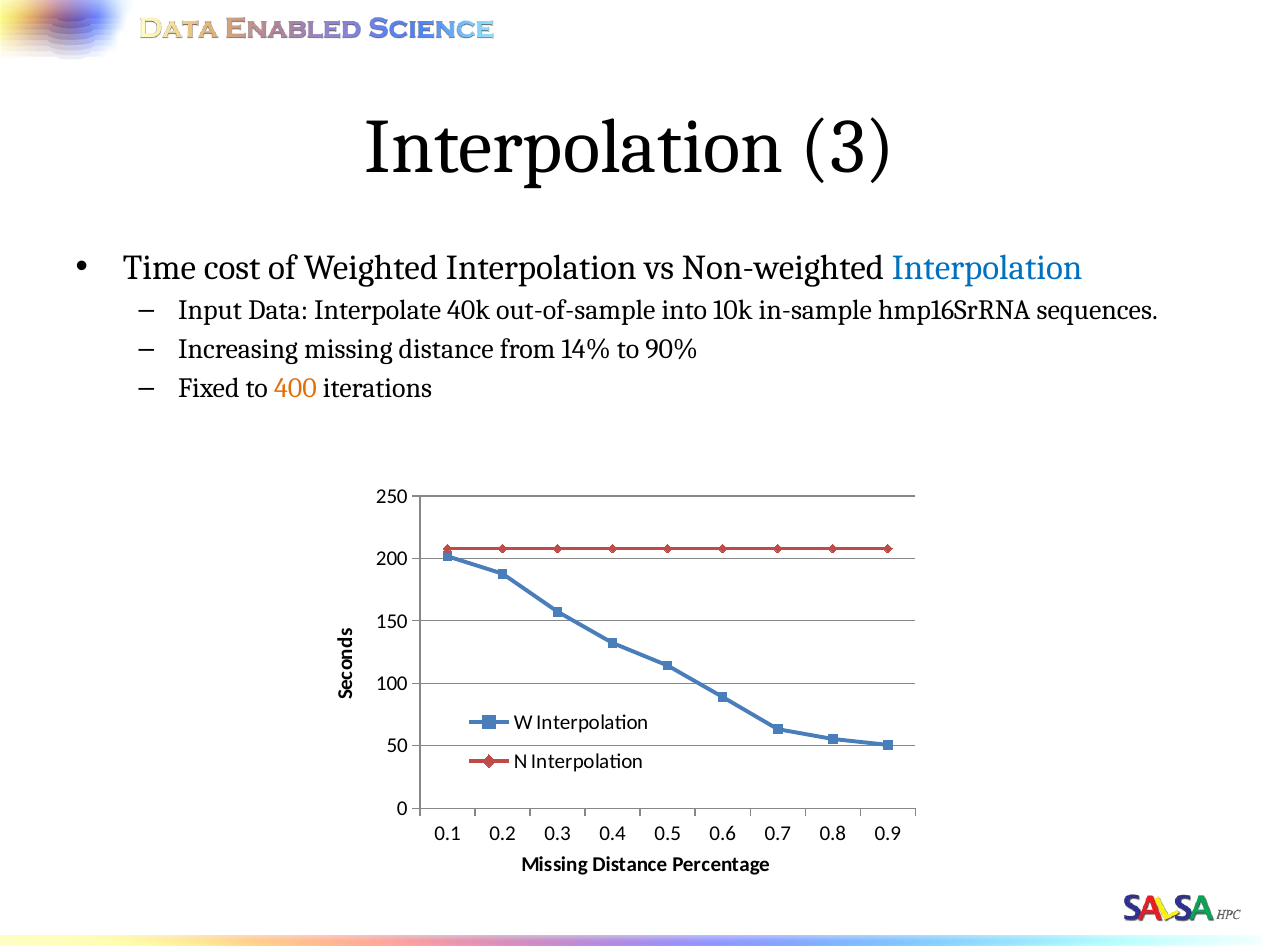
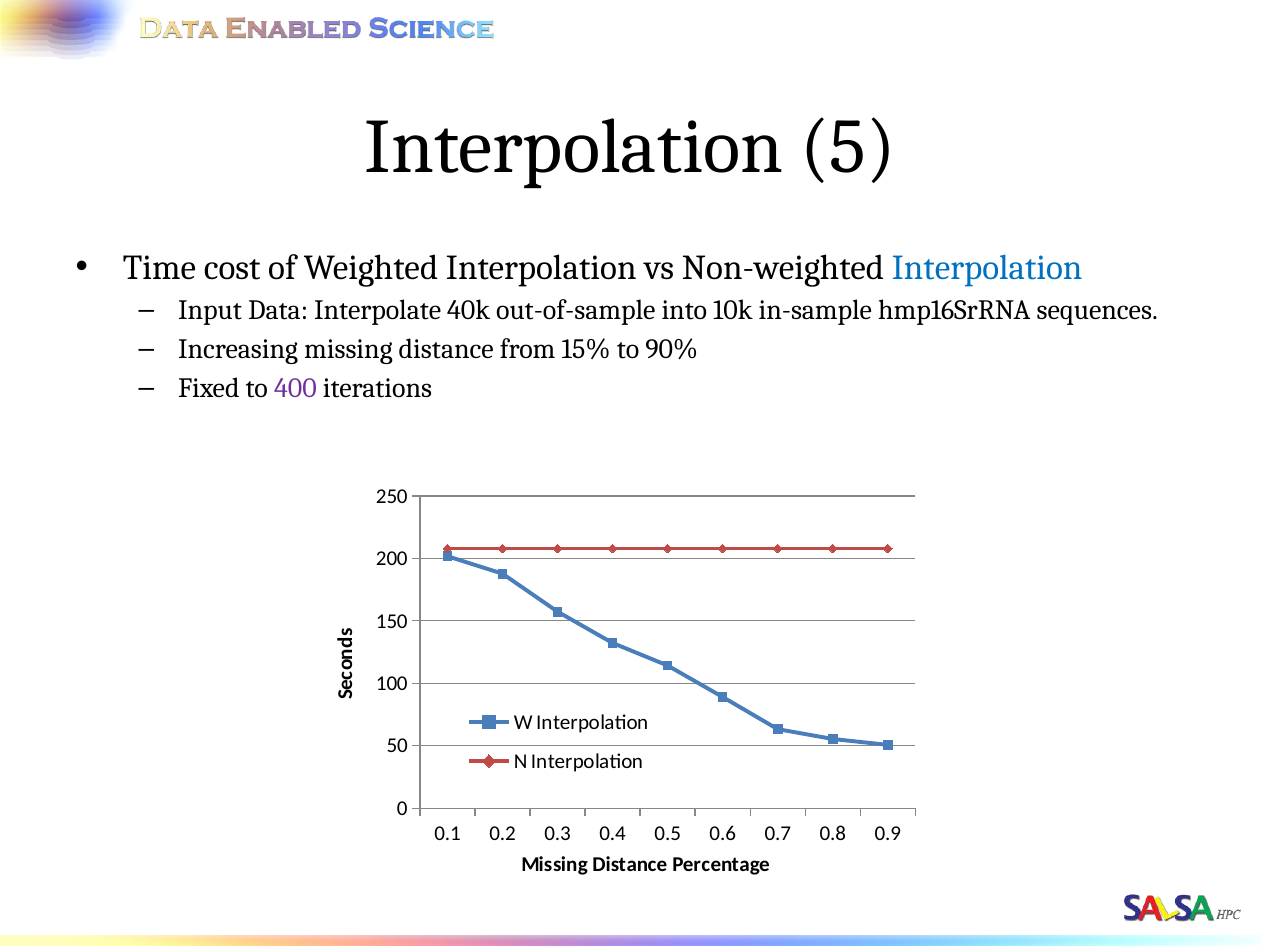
3: 3 -> 5
14%: 14% -> 15%
400 colour: orange -> purple
